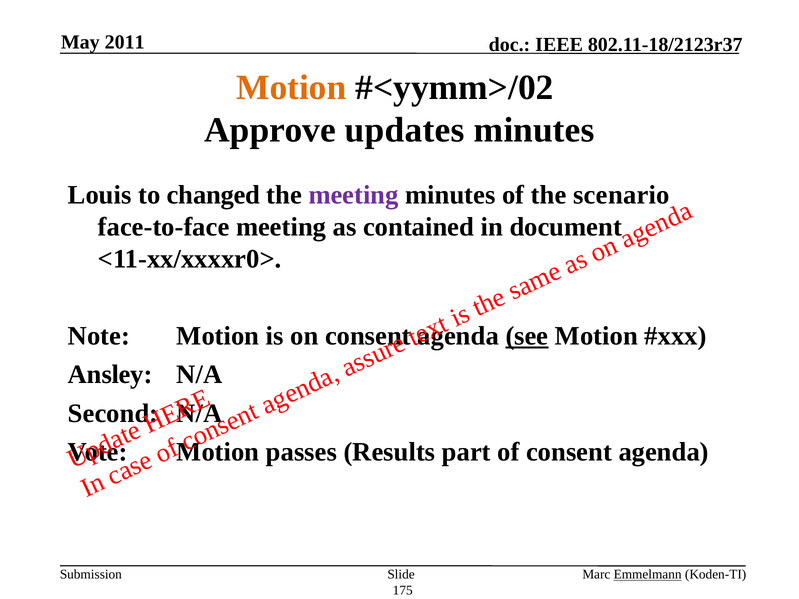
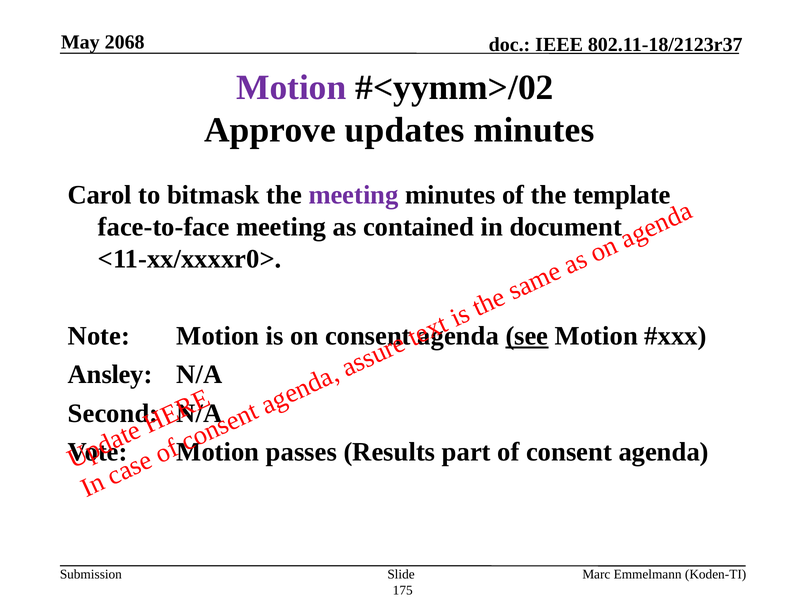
2011: 2011 -> 2068
Motion at (291, 88) colour: orange -> purple
Louis: Louis -> Carol
changed: changed -> bitmask
scenario: scenario -> template
Emmelmann underline: present -> none
